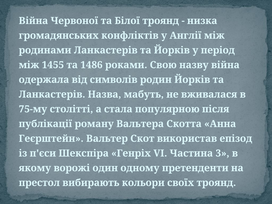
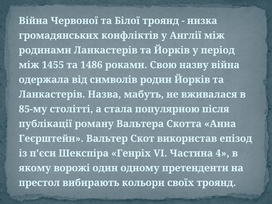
75-му: 75-му -> 85-му
3: 3 -> 4
